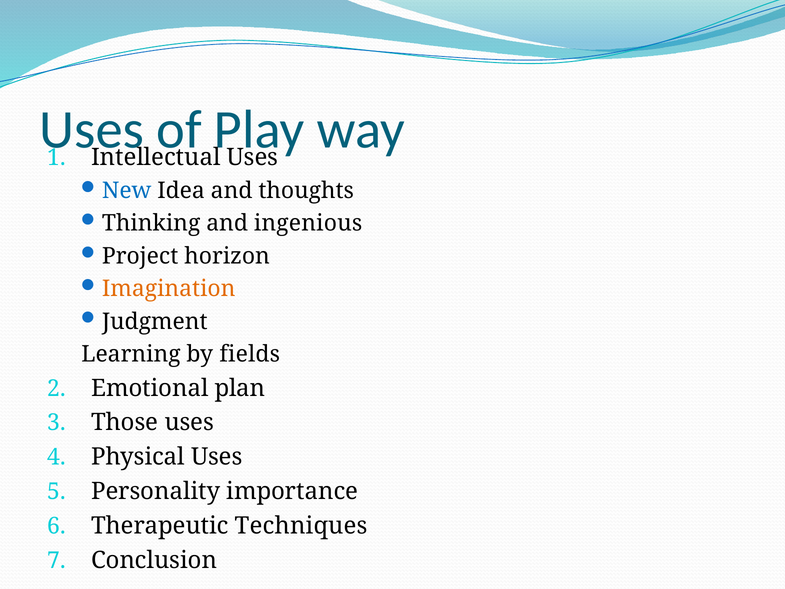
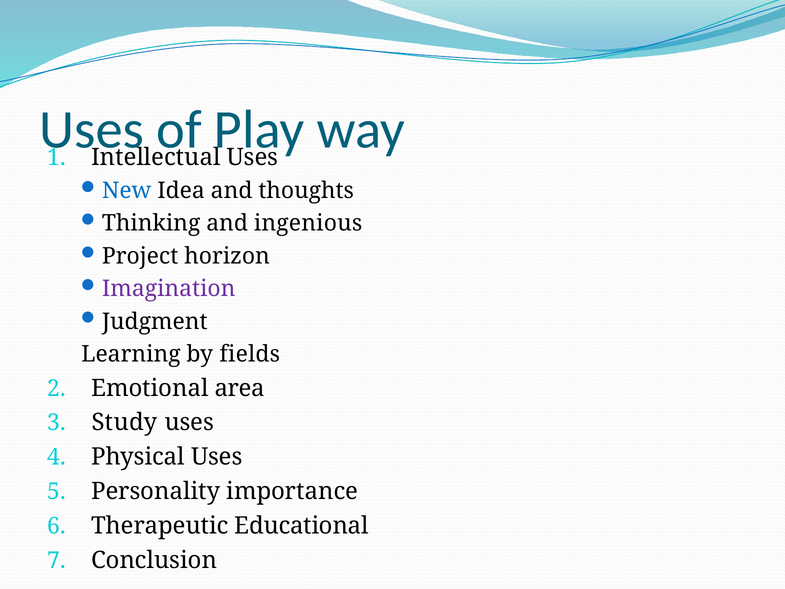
Imagination colour: orange -> purple
plan: plan -> area
Those: Those -> Study
Techniques: Techniques -> Educational
